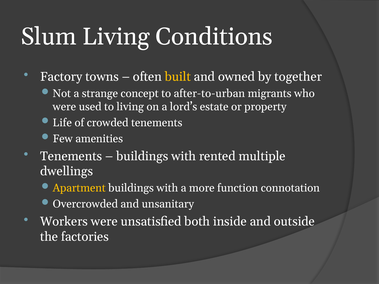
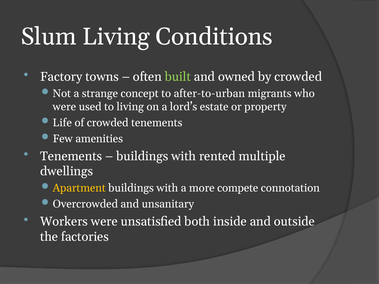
built colour: yellow -> light green
by together: together -> crowded
function: function -> compete
